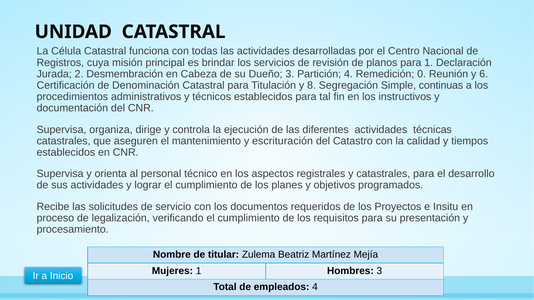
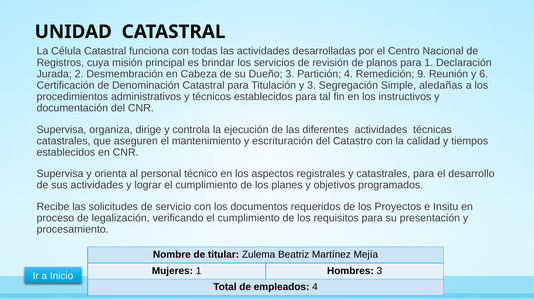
0: 0 -> 9
y 8: 8 -> 3
continuas: continuas -> aledañas
